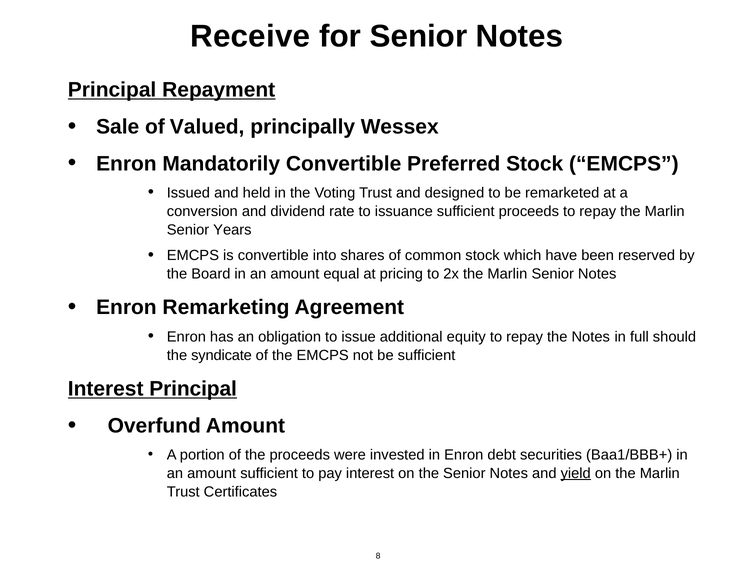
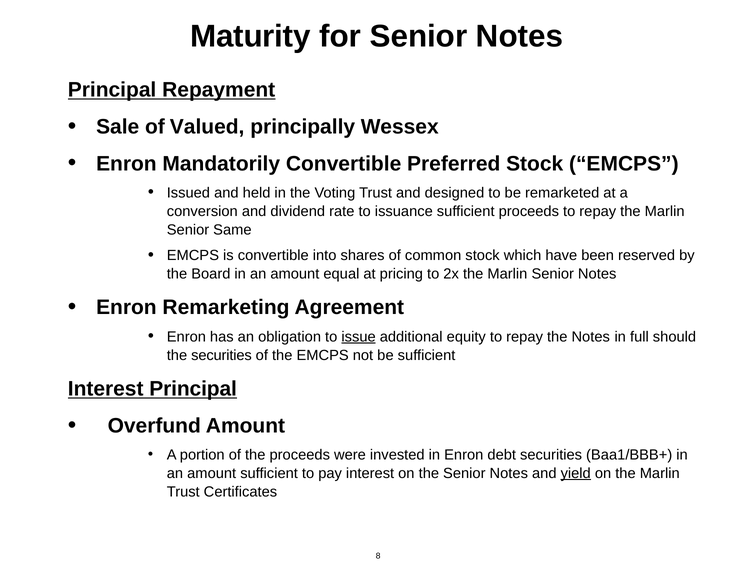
Receive: Receive -> Maturity
Years: Years -> Same
issue underline: none -> present
the syndicate: syndicate -> securities
